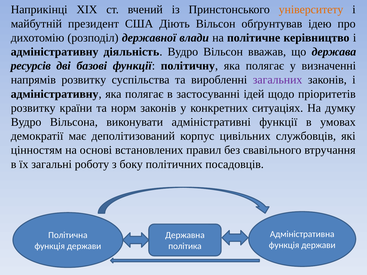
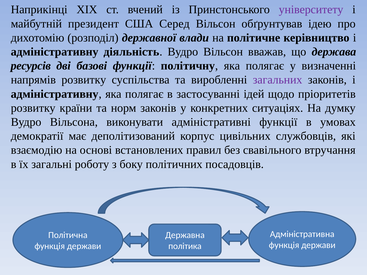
університету colour: orange -> purple
Діють: Діють -> Серед
цінностям: цінностям -> взаємодію
